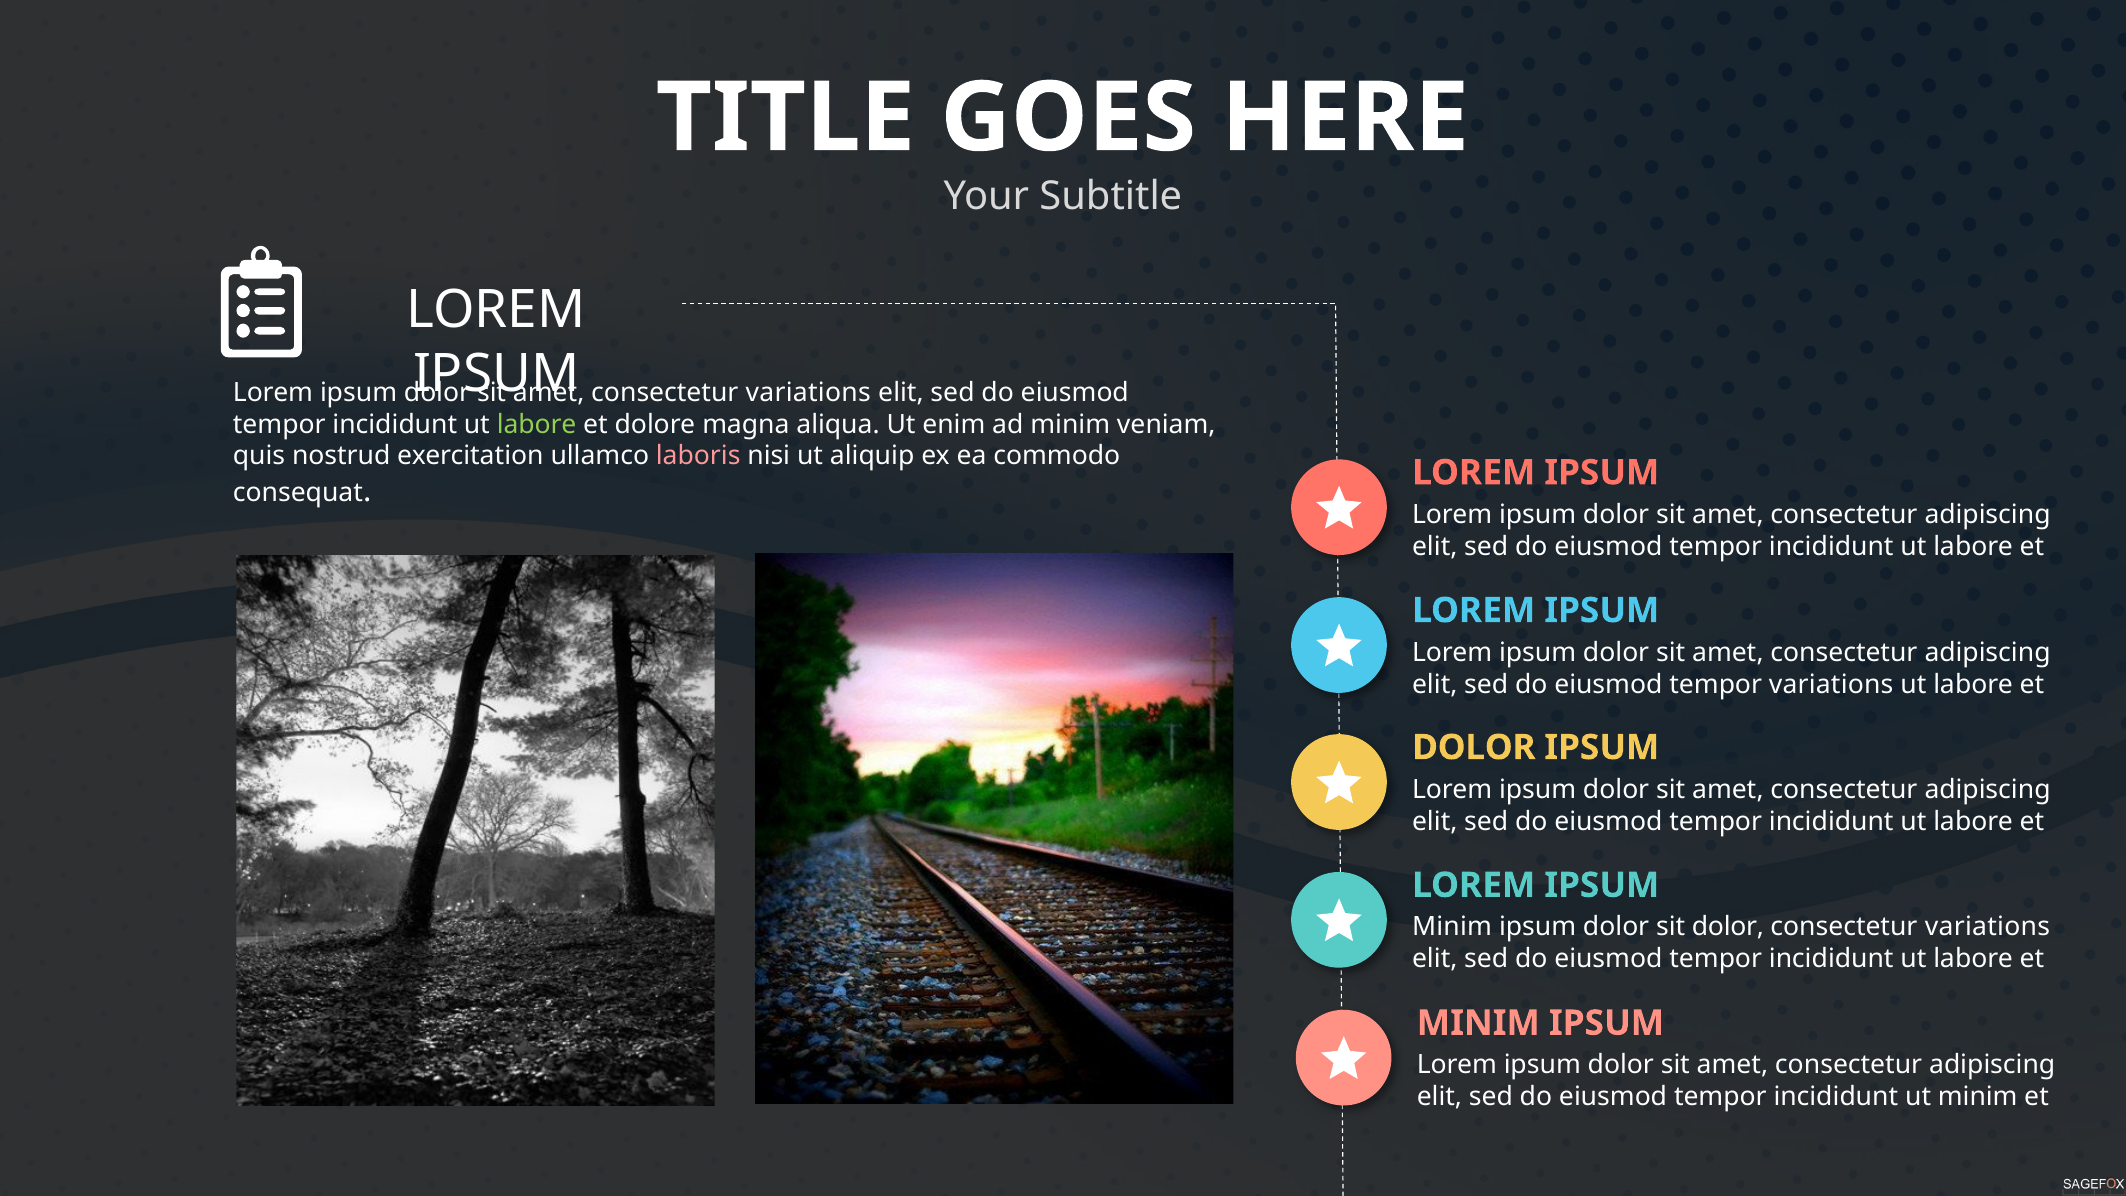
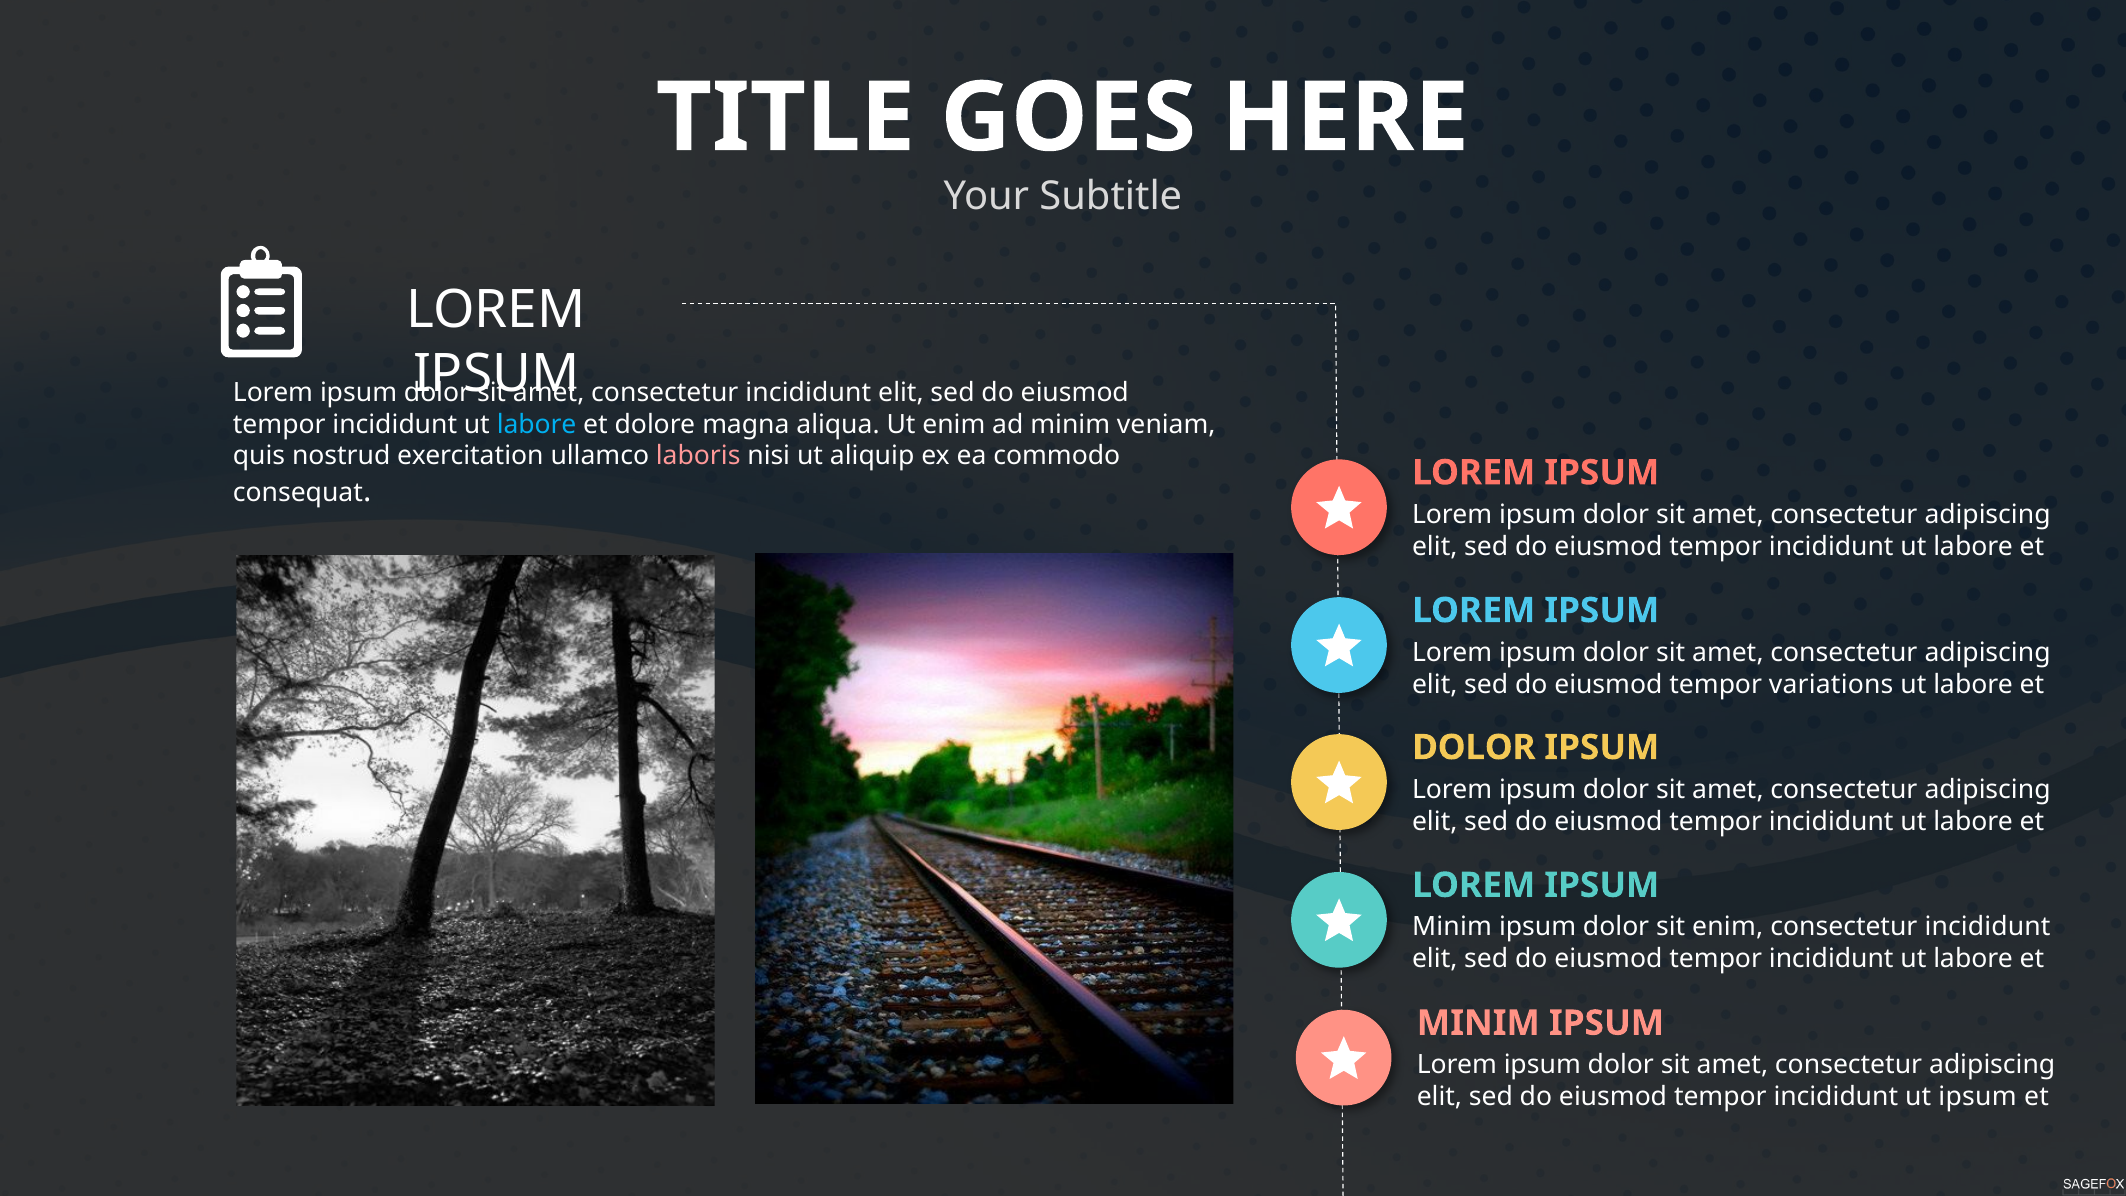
variations at (808, 392): variations -> incididunt
labore at (537, 424) colour: light green -> light blue
sit dolor: dolor -> enim
variations at (1987, 927): variations -> incididunt
ut minim: minim -> ipsum
